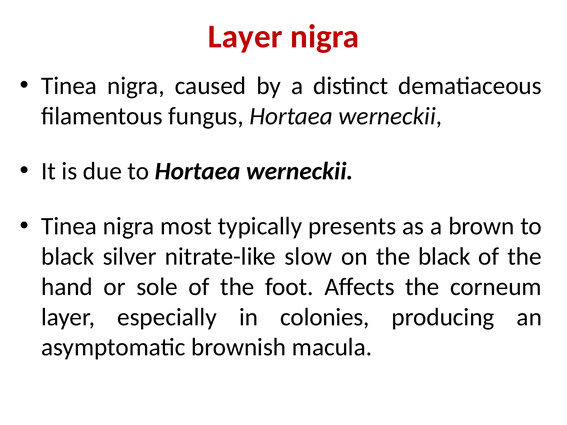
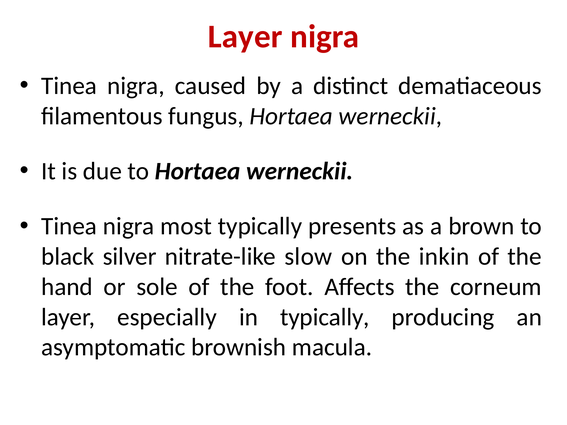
the black: black -> inkin
in colonies: colonies -> typically
